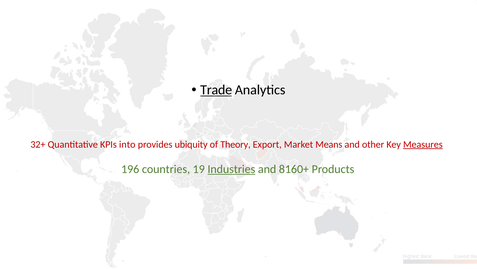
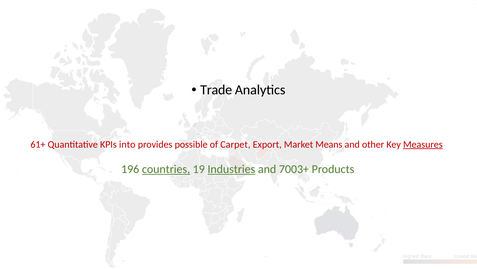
Trade underline: present -> none
32+: 32+ -> 61+
ubiquity: ubiquity -> possible
Theory: Theory -> Carpet
countries underline: none -> present
8160+: 8160+ -> 7003+
